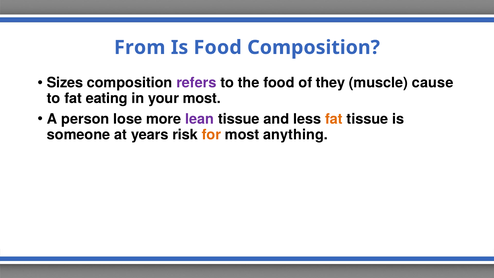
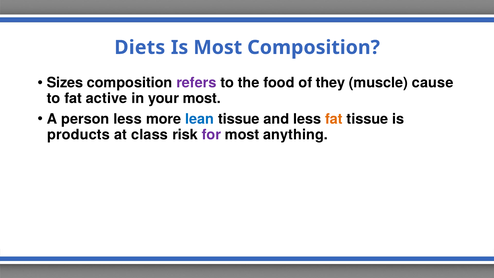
From: From -> Diets
Is Food: Food -> Most
eating: eating -> active
person lose: lose -> less
lean colour: purple -> blue
someone: someone -> products
years: years -> class
for colour: orange -> purple
